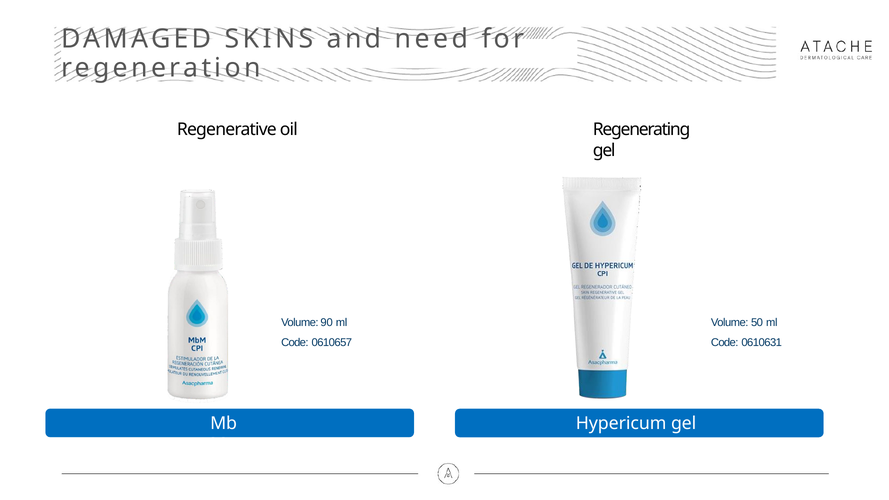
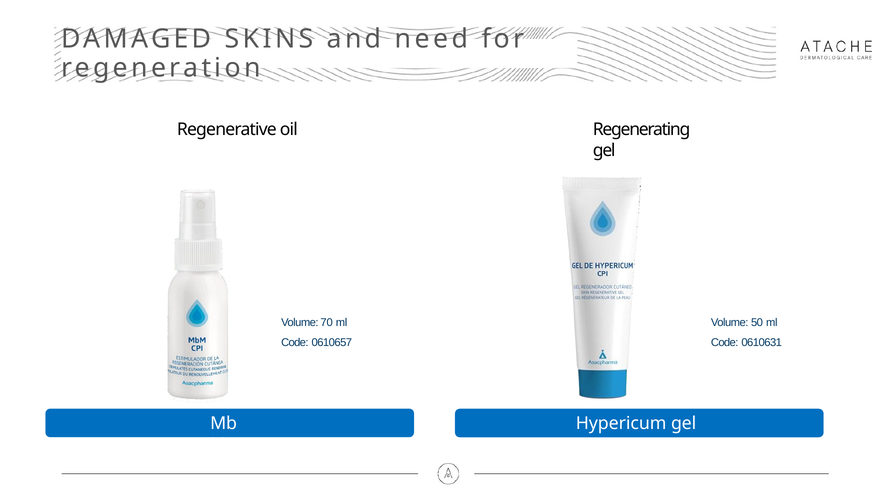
90: 90 -> 70
